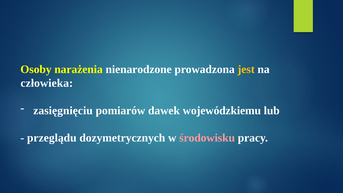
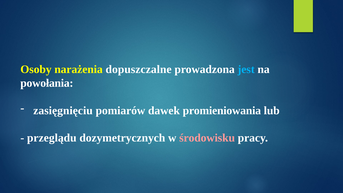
nienarodzone: nienarodzone -> dopuszczalne
jest colour: yellow -> light blue
człowieka: człowieka -> powołania
wojewódzkiemu: wojewódzkiemu -> promieniowania
